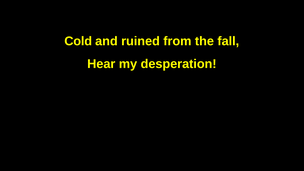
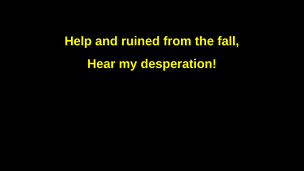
Cold: Cold -> Help
